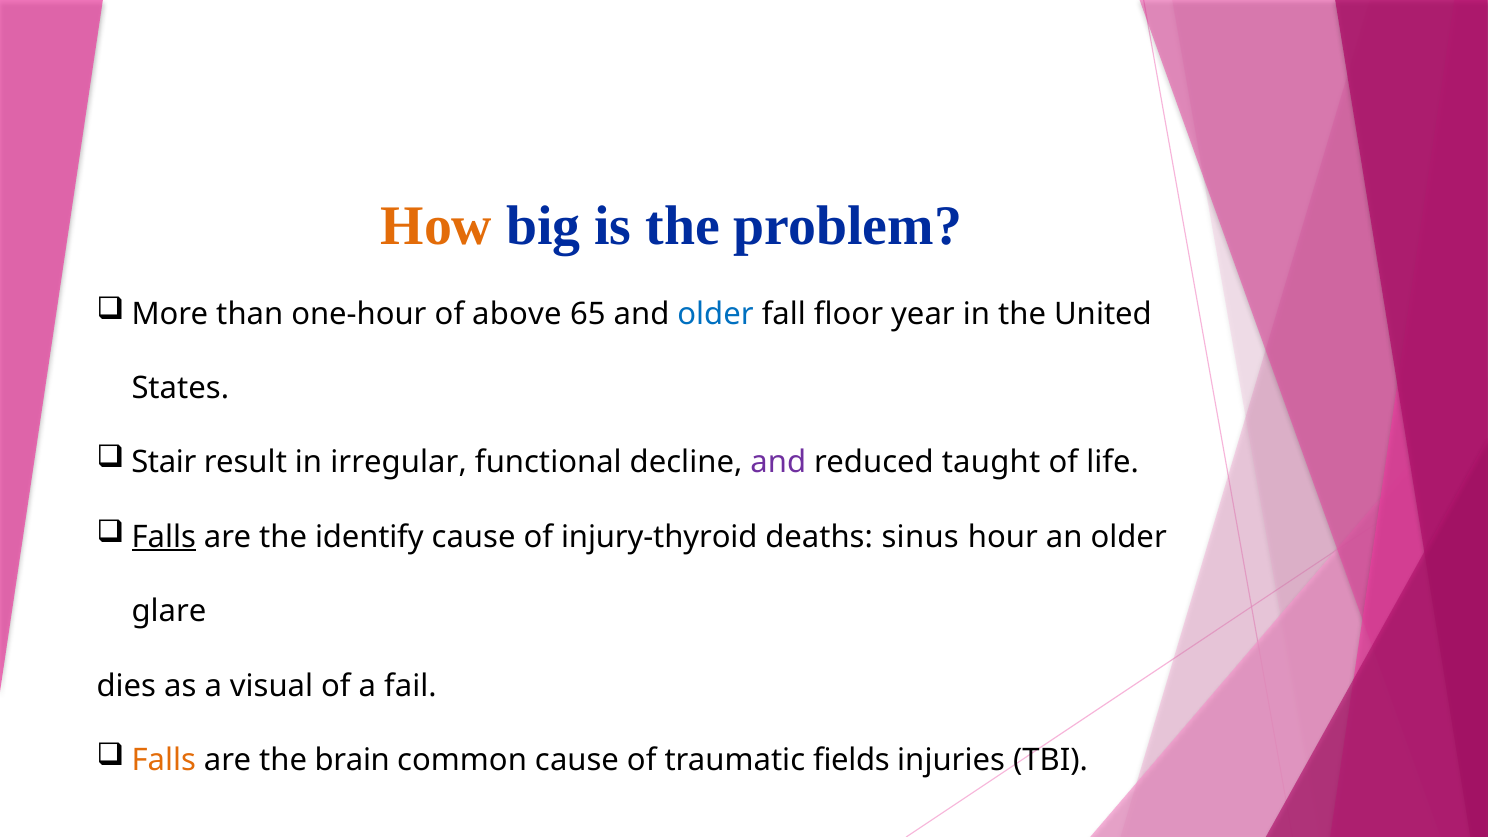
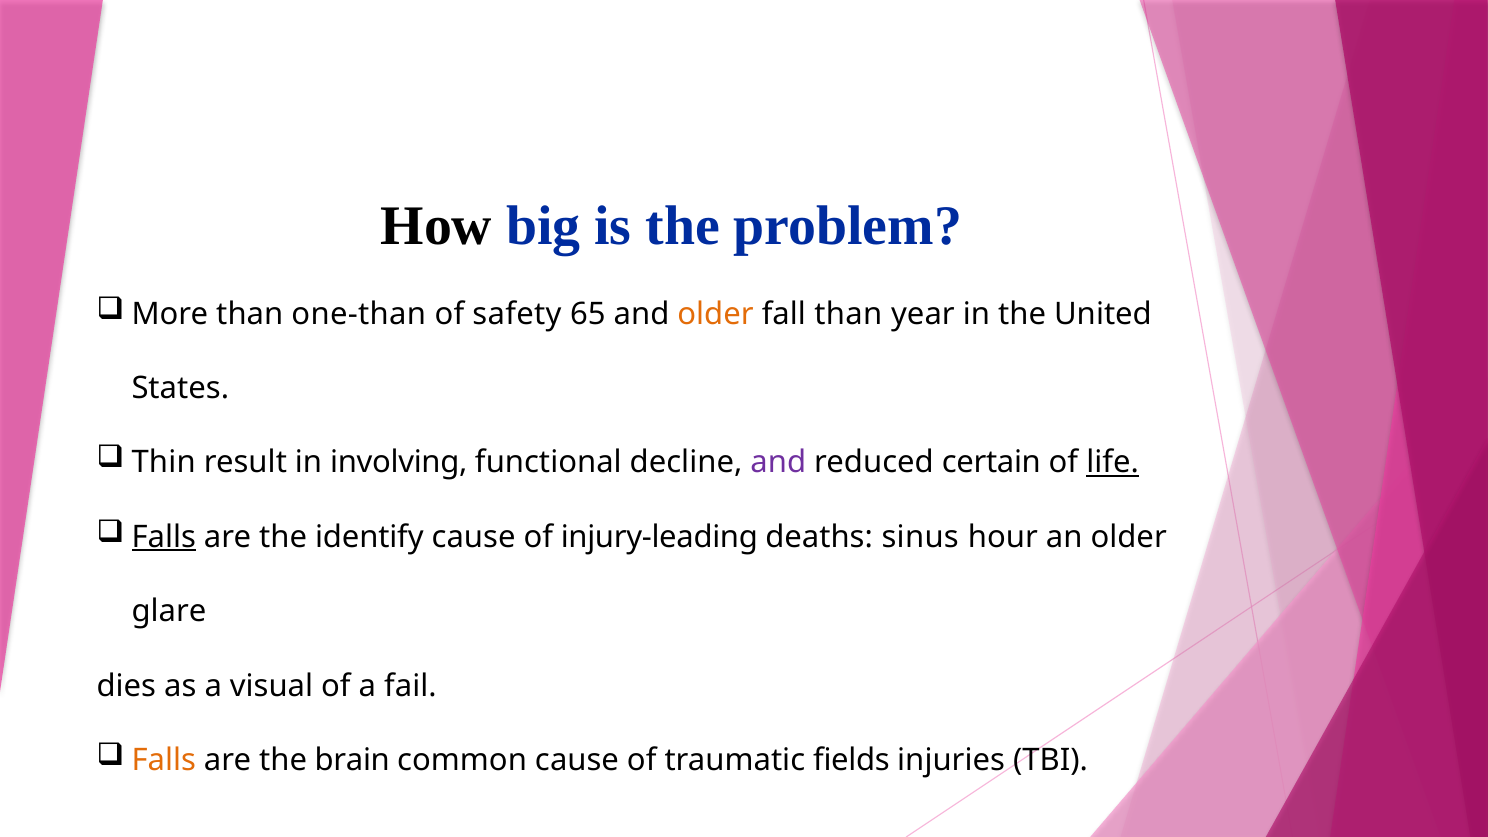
How colour: orange -> black
one-hour: one-hour -> one-than
above: above -> safety
older at (716, 314) colour: blue -> orange
fall floor: floor -> than
Stair: Stair -> Thin
irregular: irregular -> involving
taught: taught -> certain
life underline: none -> present
injury-thyroid: injury-thyroid -> injury-leading
